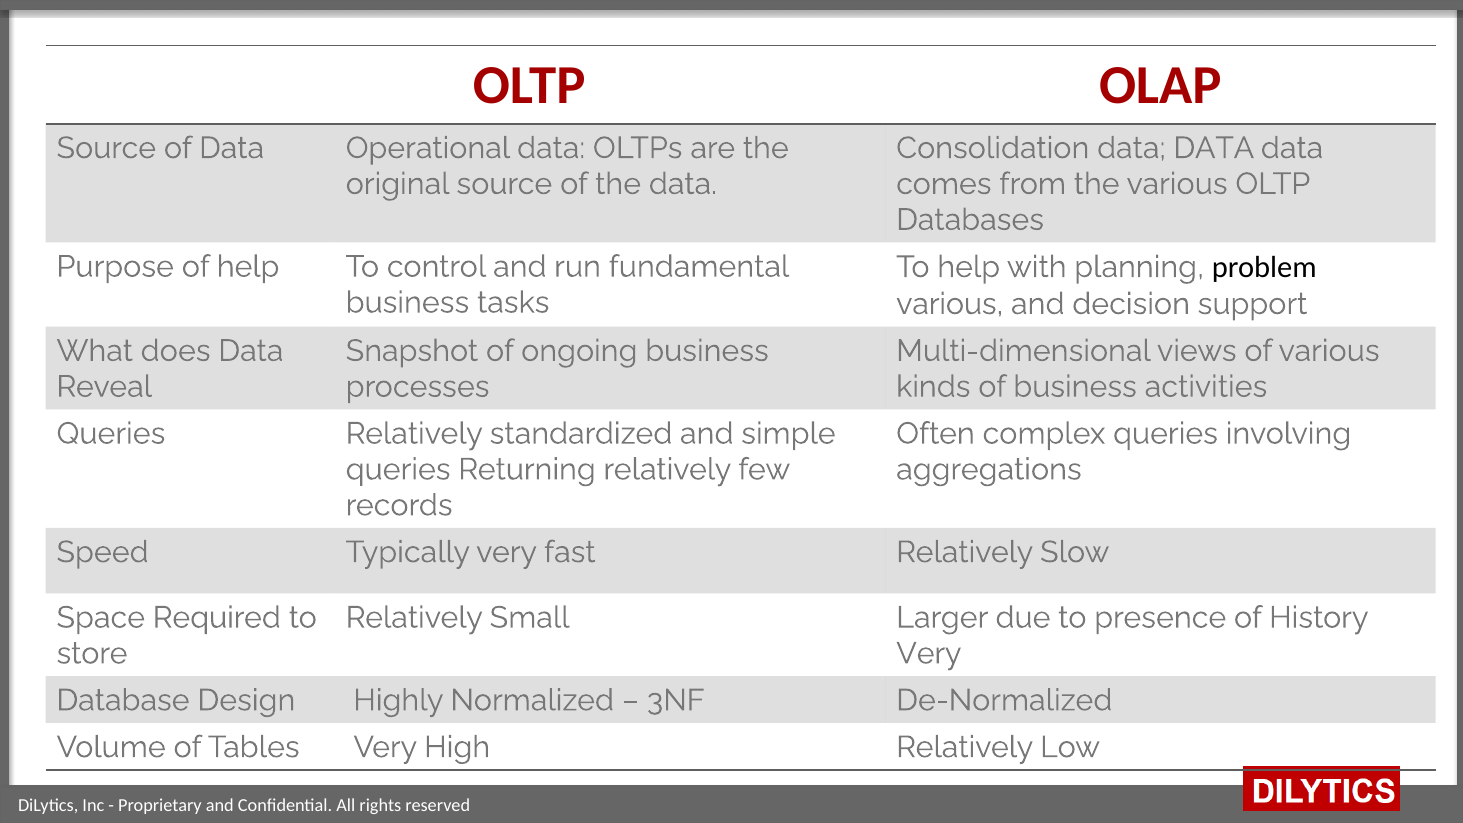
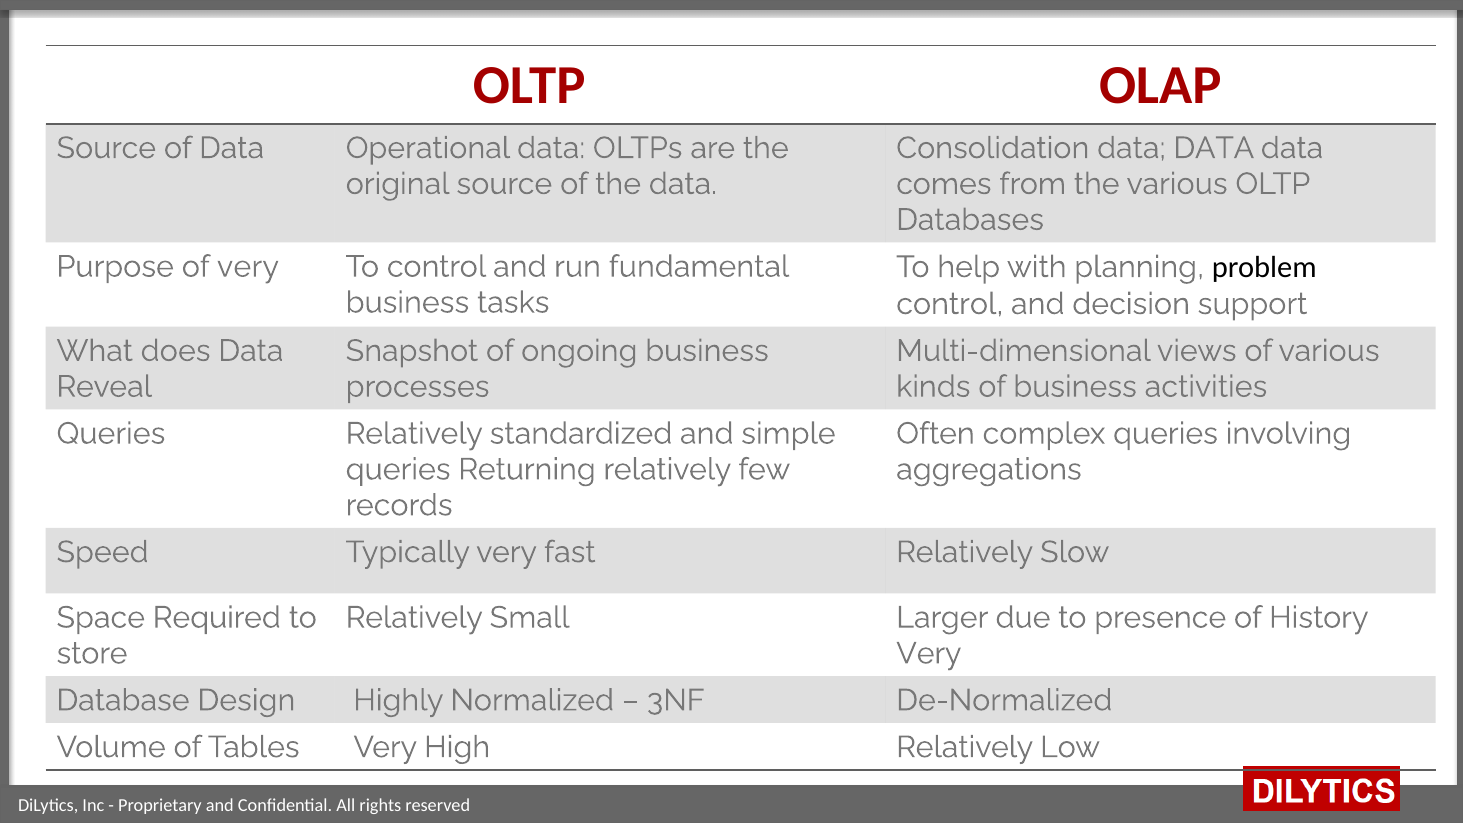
of help: help -> very
various at (950, 304): various -> control
